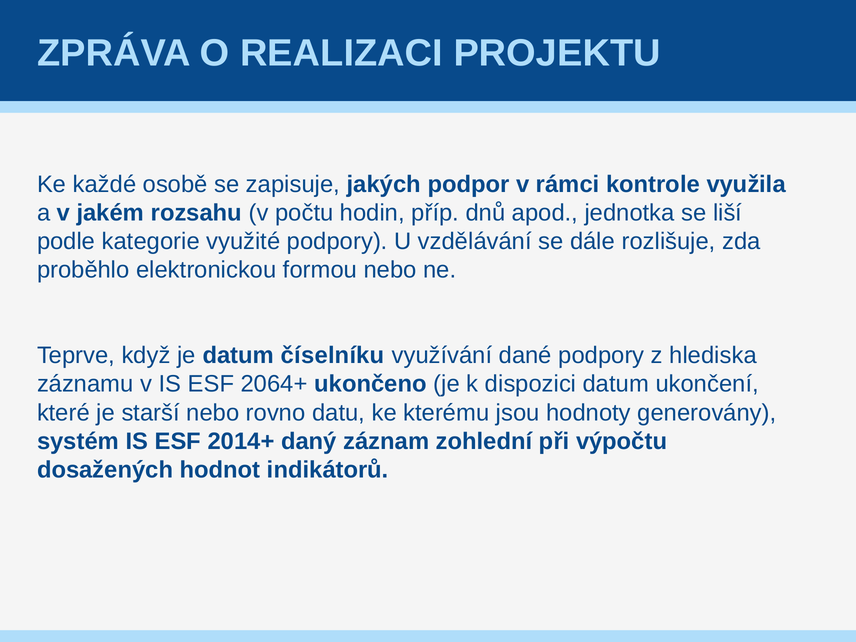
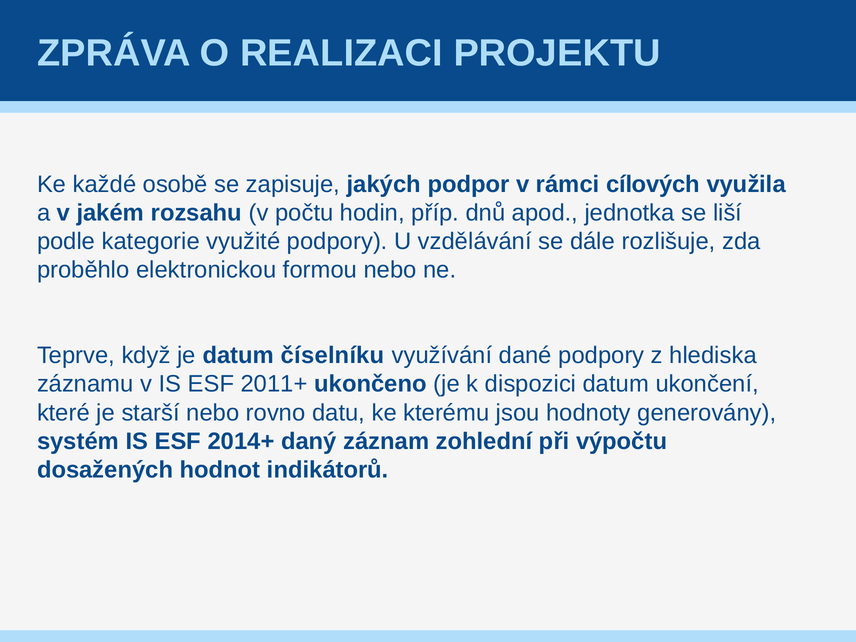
kontrole: kontrole -> cílových
2064+: 2064+ -> 2011+
